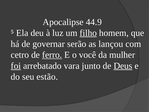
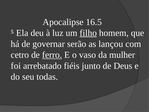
44.9: 44.9 -> 16.5
você: você -> vaso
foi underline: present -> none
vara: vara -> fiéis
Deus underline: present -> none
estão: estão -> todas
